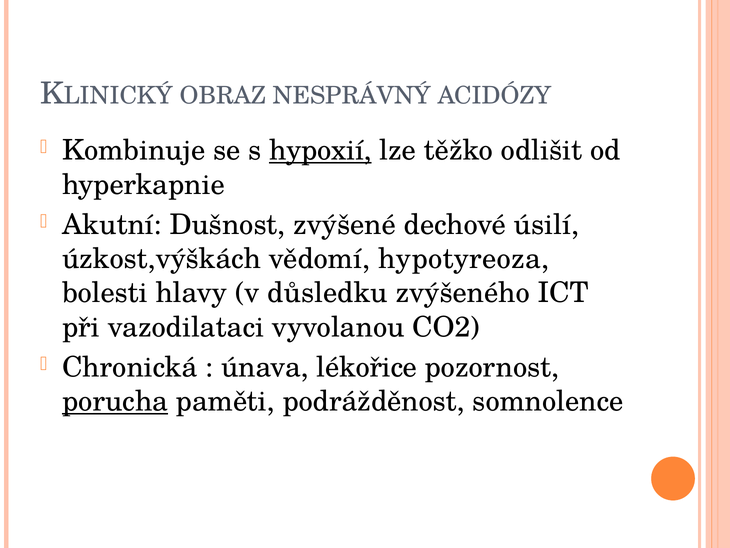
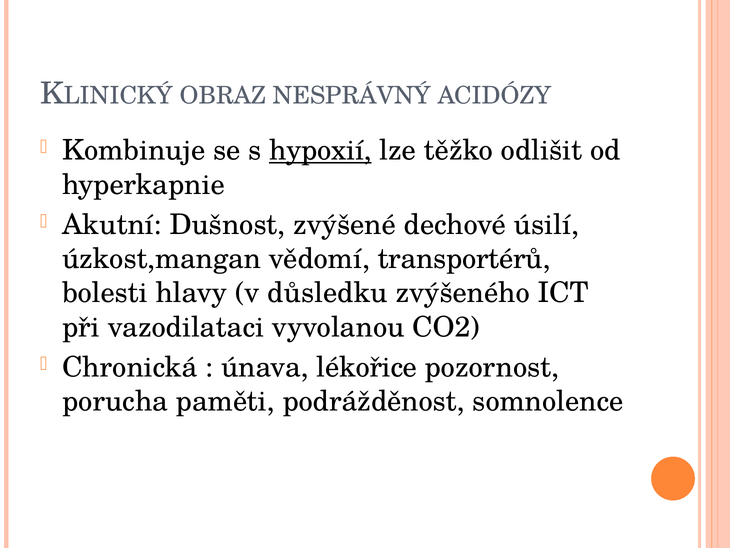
úzkost,výškách: úzkost,výškách -> úzkost,mangan
hypotyreoza: hypotyreoza -> transportérů
porucha underline: present -> none
